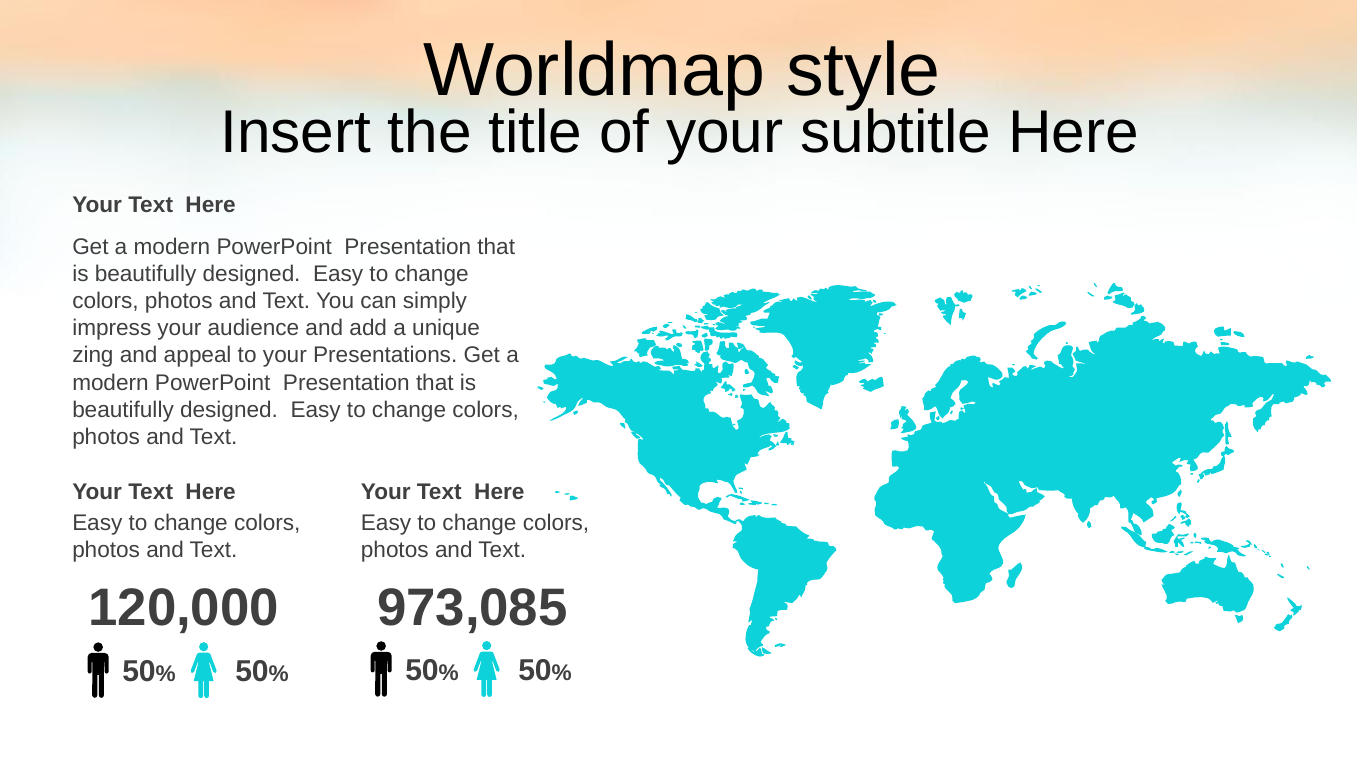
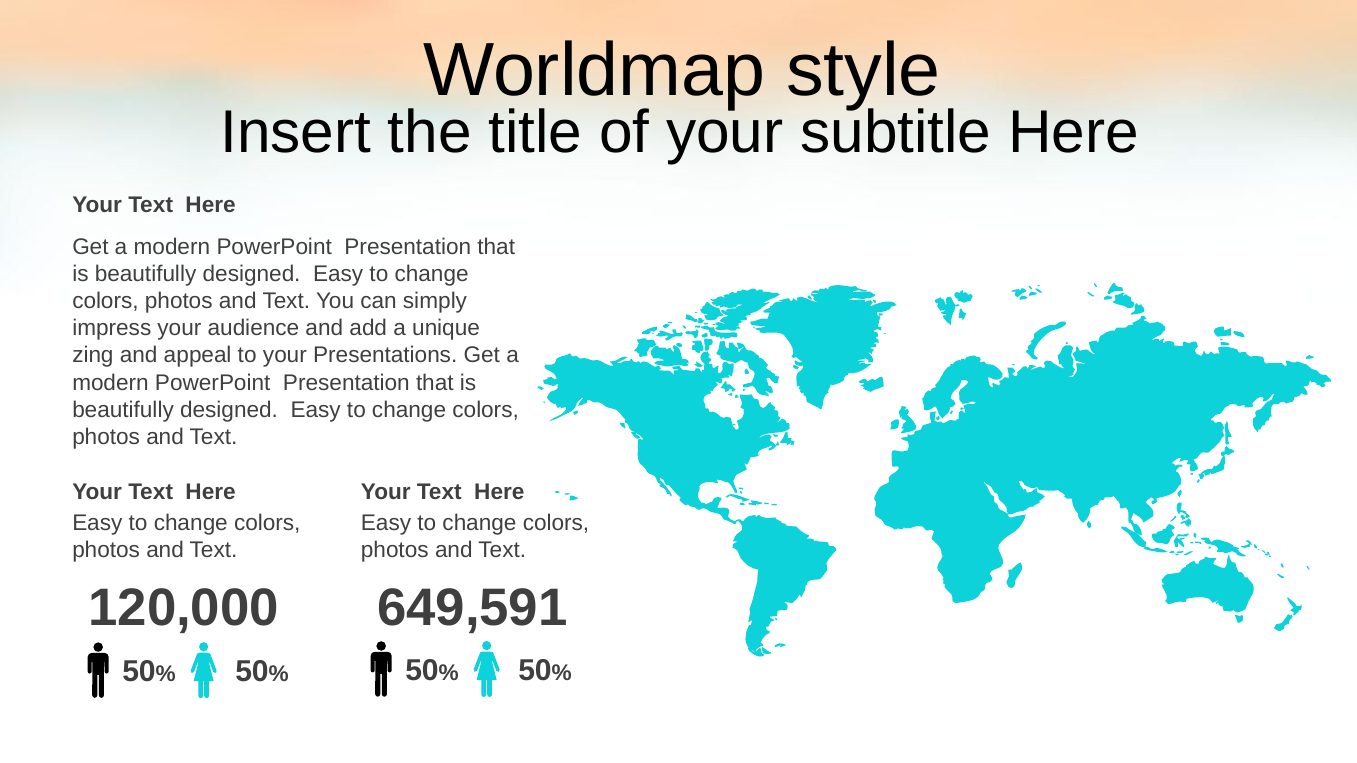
973,085: 973,085 -> 649,591
